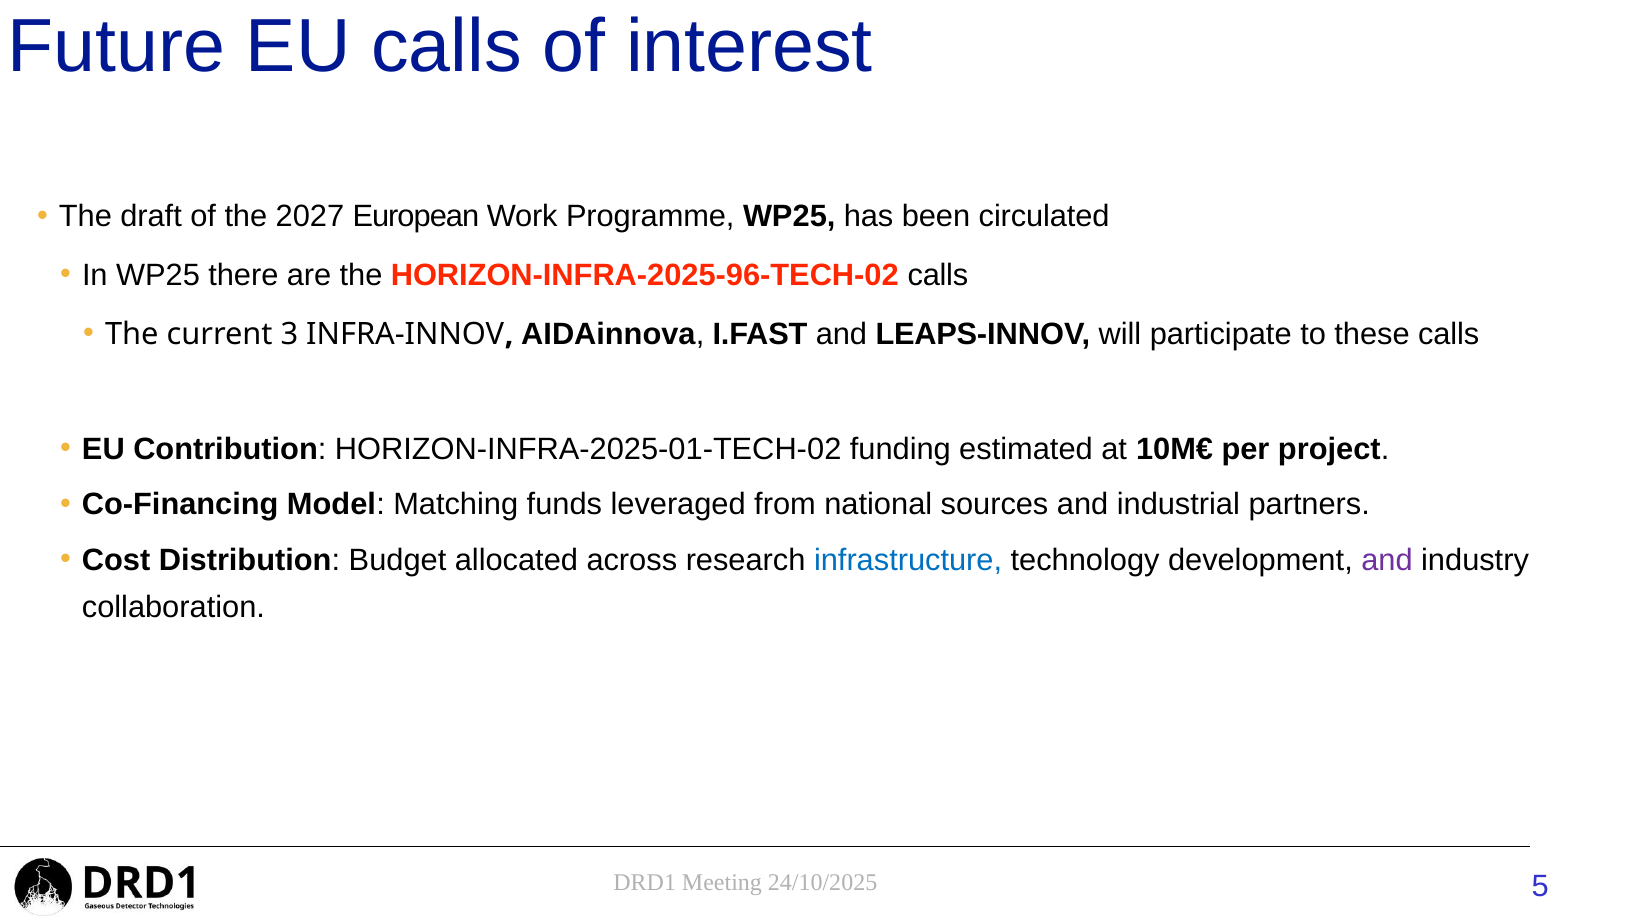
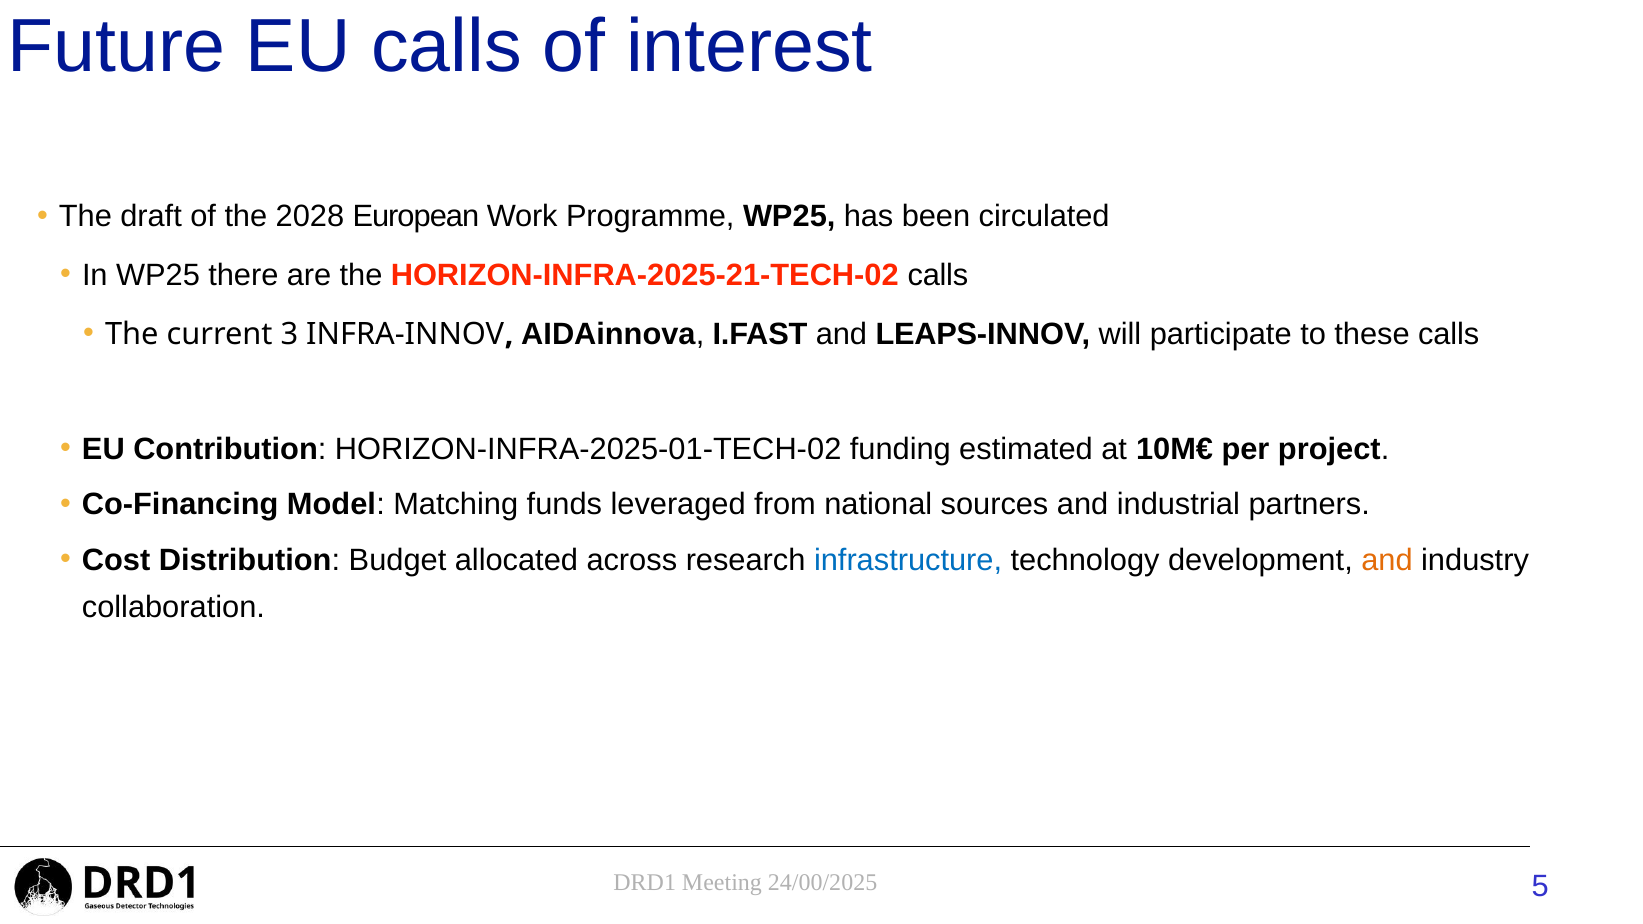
2027: 2027 -> 2028
HORIZON-INFRA-2025-96-TECH-02: HORIZON-INFRA-2025-96-TECH-02 -> HORIZON-INFRA-2025-21-TECH-02
and at (1387, 561) colour: purple -> orange
24/10/2025: 24/10/2025 -> 24/00/2025
